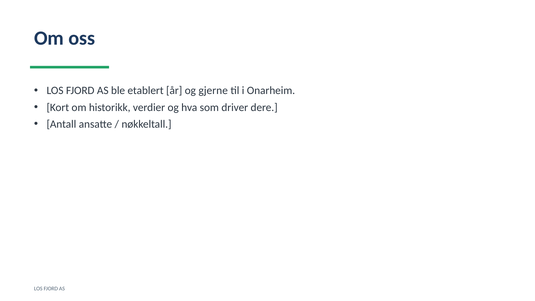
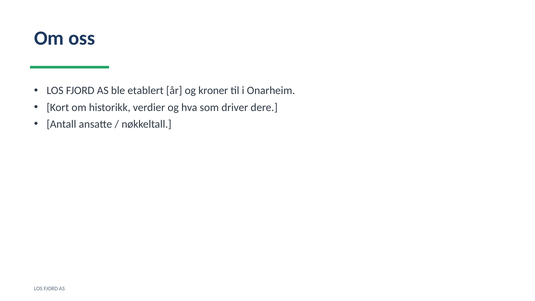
gjerne: gjerne -> kroner
